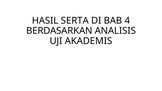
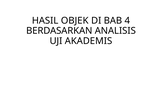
SERTA: SERTA -> OBJEK
